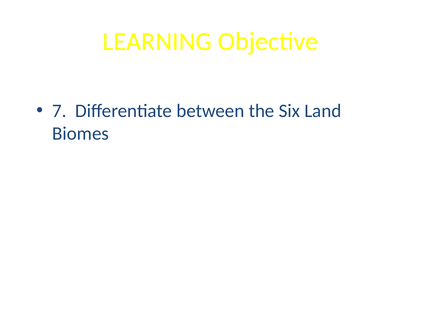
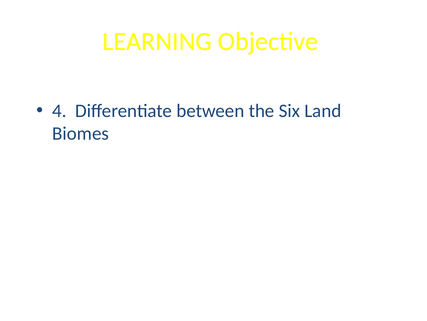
7: 7 -> 4
